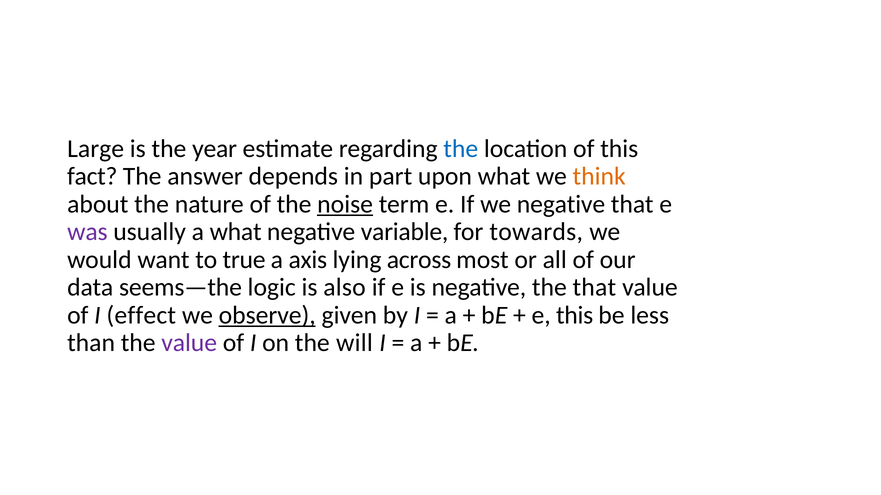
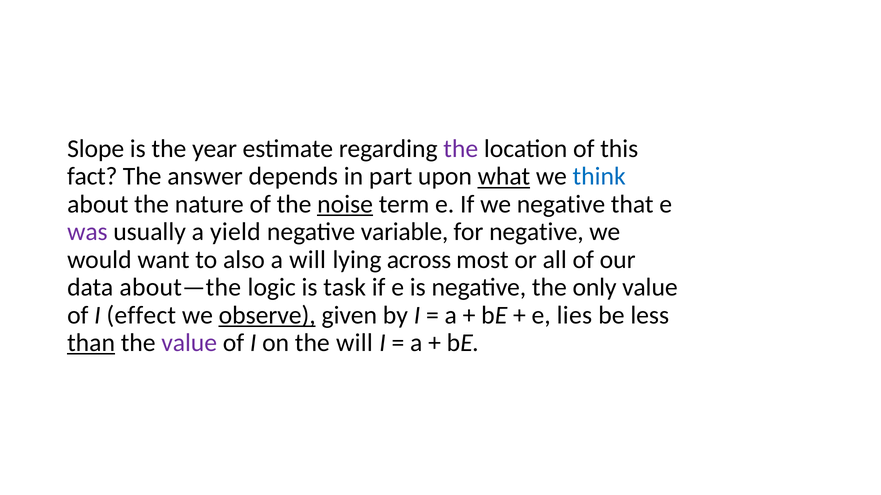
Large: Large -> Slope
the at (461, 149) colour: blue -> purple
what at (504, 177) underline: none -> present
think colour: orange -> blue
a what: what -> yield
for towards: towards -> negative
true: true -> also
a axis: axis -> will
seems—the: seems—the -> about—the
also: also -> task
the that: that -> only
e this: this -> lies
than underline: none -> present
